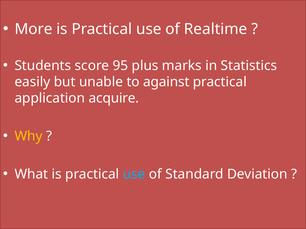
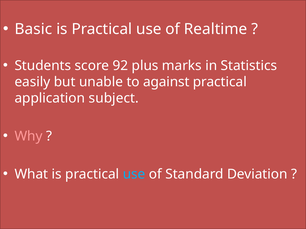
More: More -> Basic
95: 95 -> 92
acquire: acquire -> subject
Why colour: yellow -> pink
